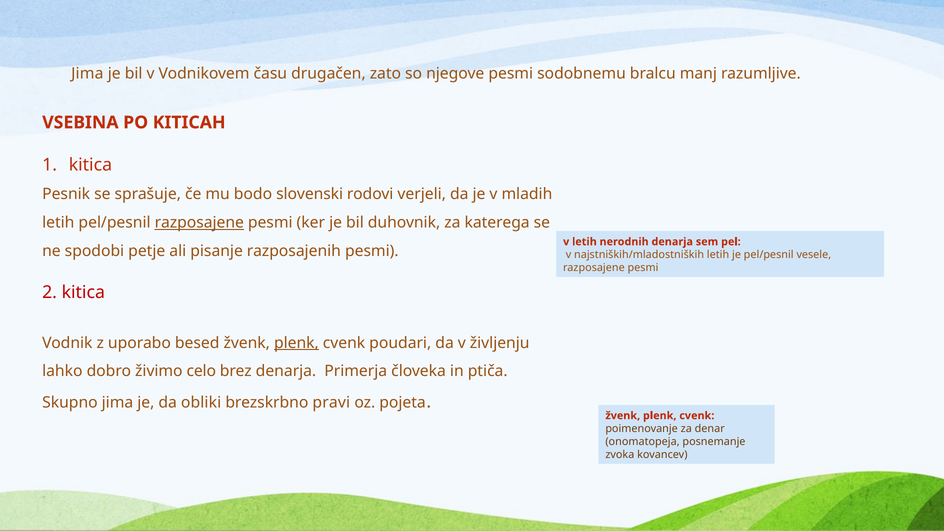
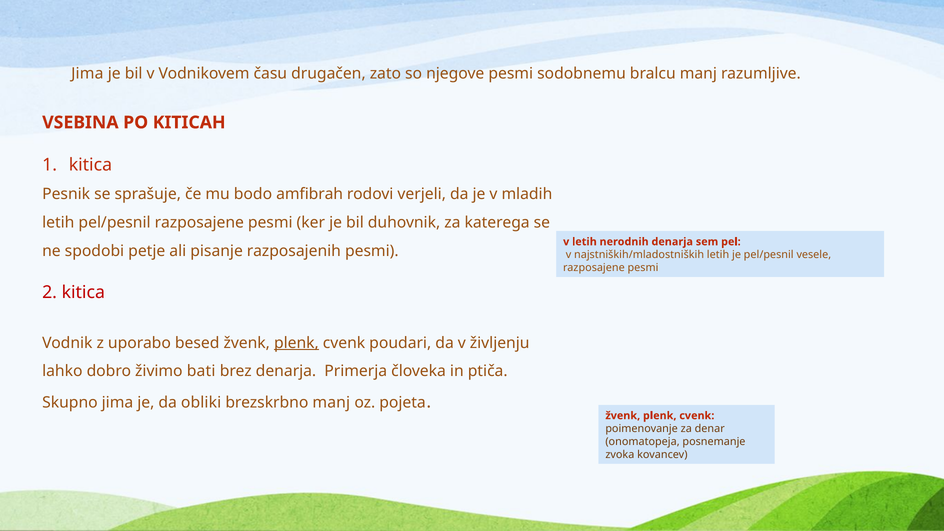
slovenski: slovenski -> amfibrah
razposajene at (199, 223) underline: present -> none
celo: celo -> bati
brezskrbno pravi: pravi -> manj
